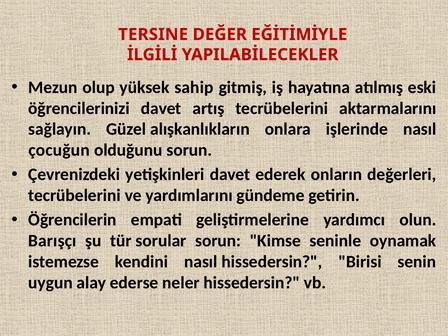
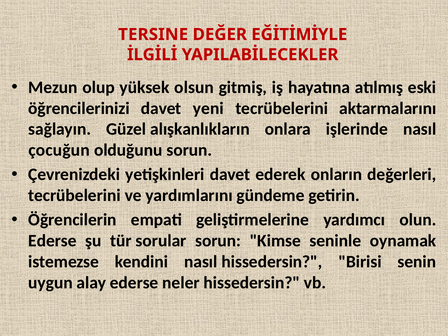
sahip: sahip -> olsun
artış: artış -> yeni
Barışçı at (52, 241): Barışçı -> Ederse
